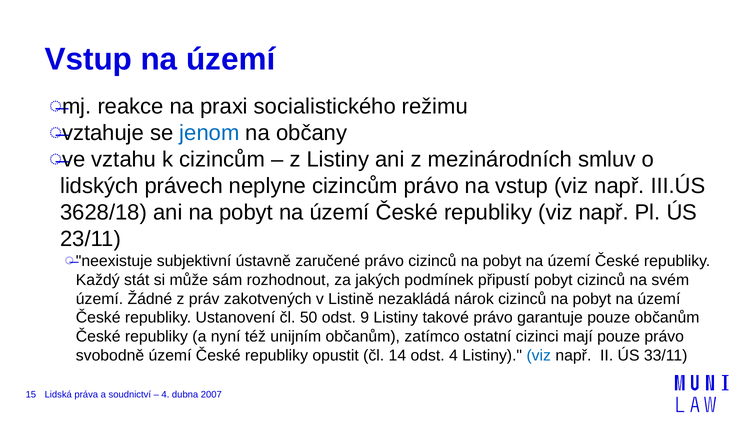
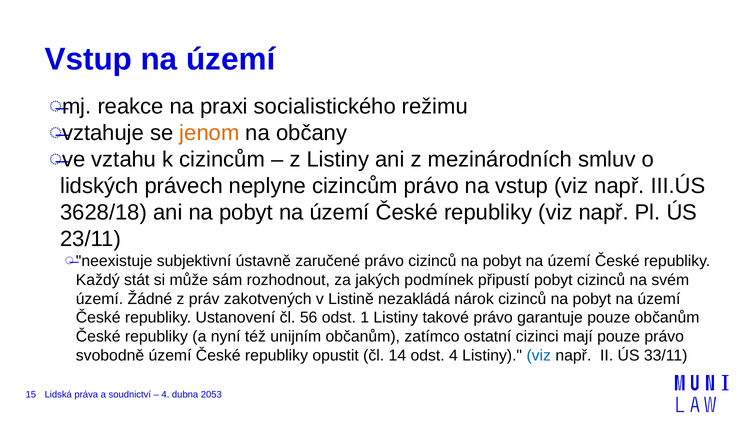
jenom colour: blue -> orange
50: 50 -> 56
9: 9 -> 1
2007: 2007 -> 2053
